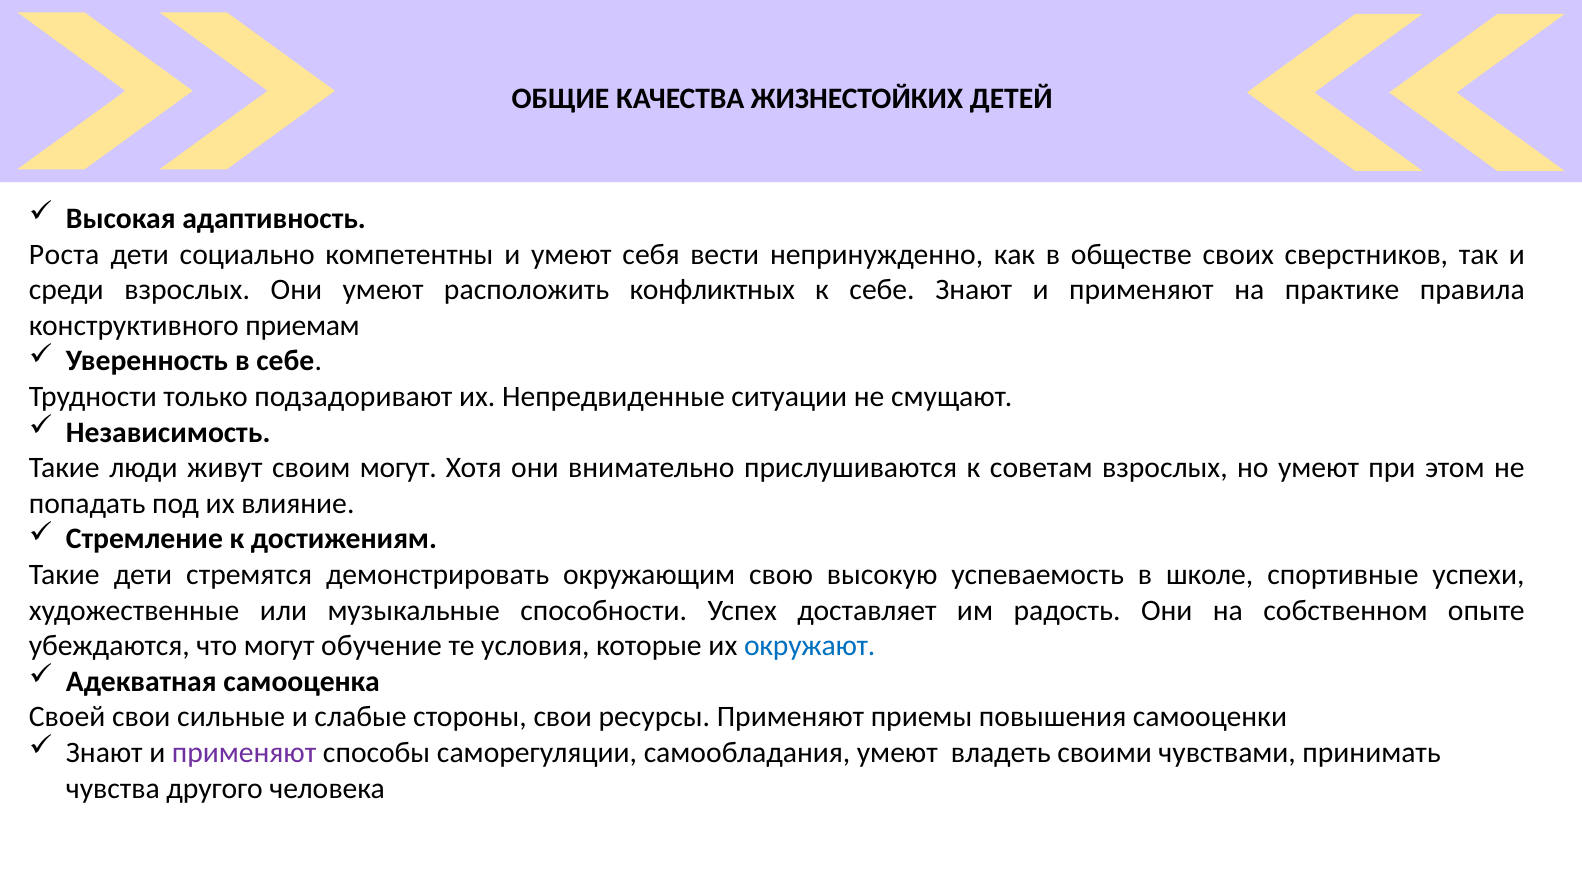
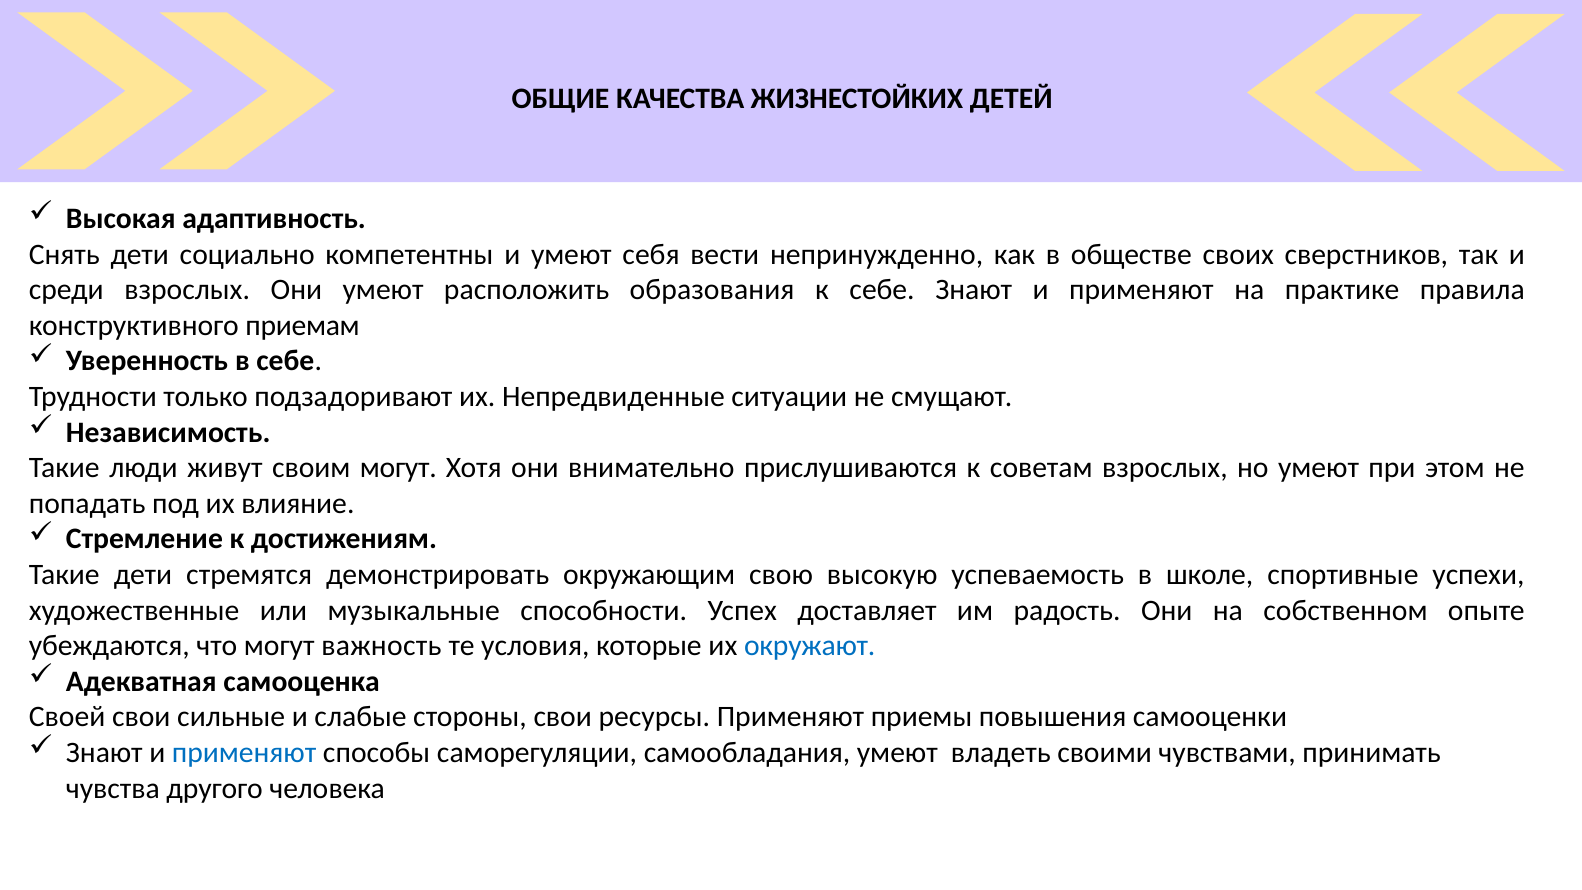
Роста: Роста -> Снять
конфликтных: конфликтных -> образования
обучение: обучение -> важность
применяют at (244, 753) colour: purple -> blue
